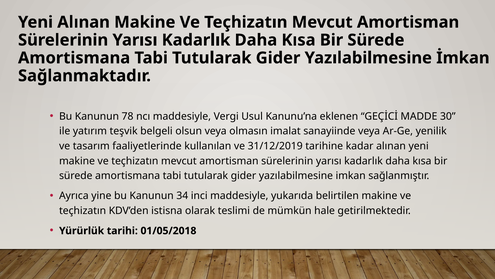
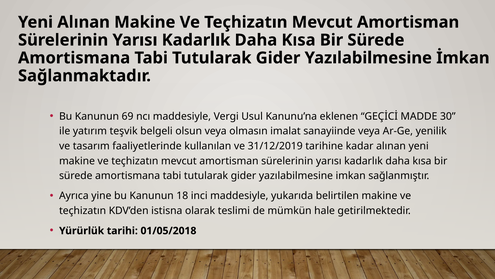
78: 78 -> 69
34: 34 -> 18
